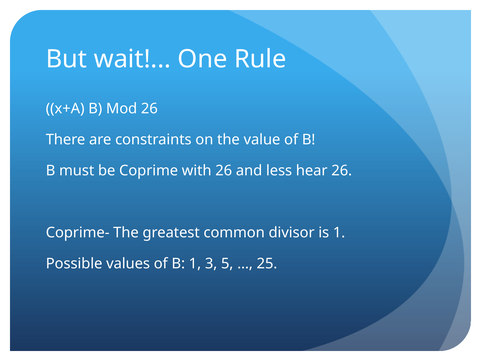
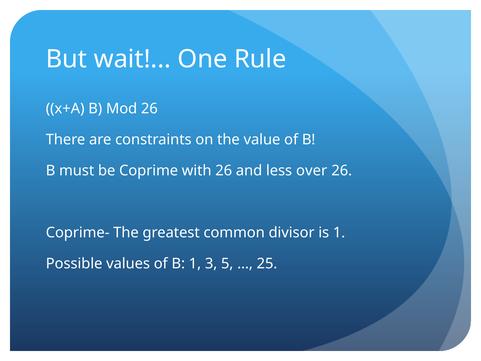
hear: hear -> over
